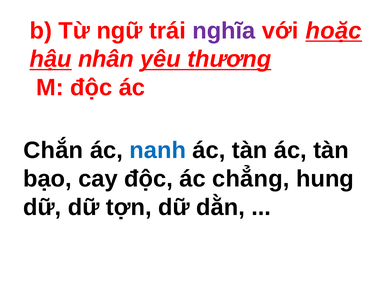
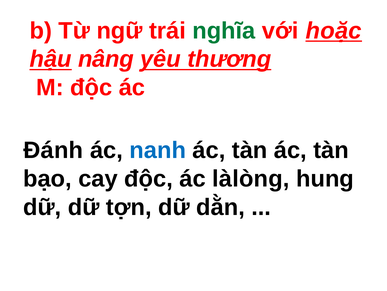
nghĩa colour: purple -> green
nhân: nhân -> nâng
Chắn: Chắn -> Đánh
chẳng: chẳng -> làlòng
